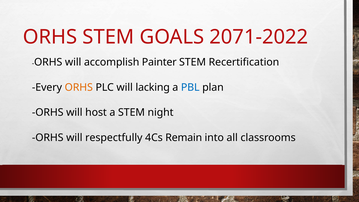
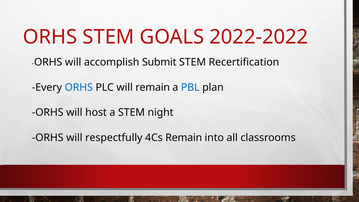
2071-2022: 2071-2022 -> 2022-2022
Painter: Painter -> Submit
ORHS at (79, 87) colour: orange -> blue
will lacking: lacking -> remain
